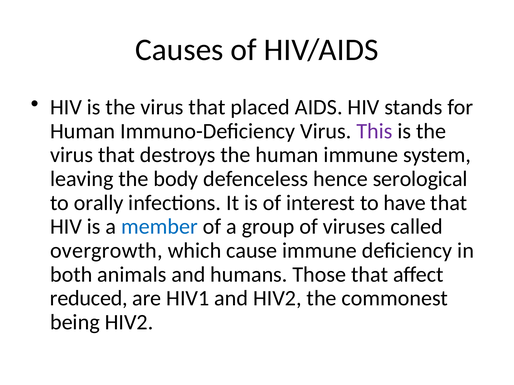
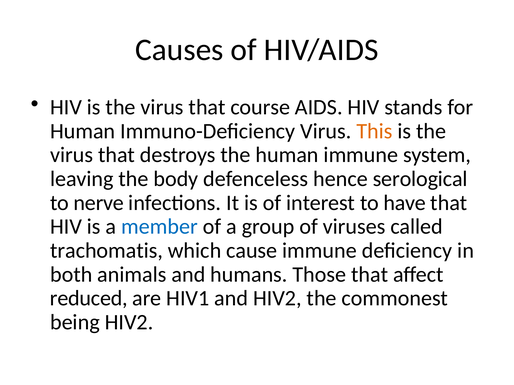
placed: placed -> course
This colour: purple -> orange
orally: orally -> nerve
overgrowth: overgrowth -> trachomatis
